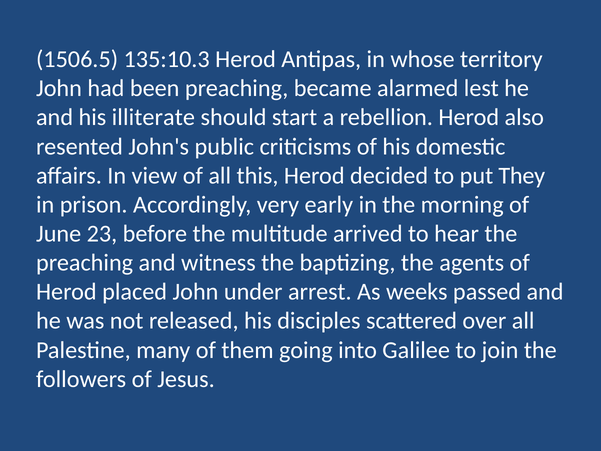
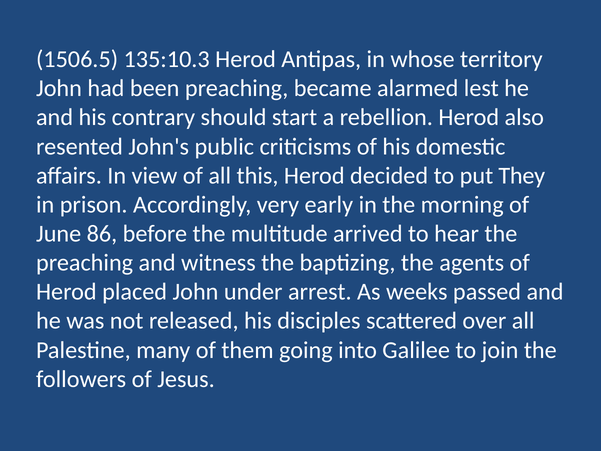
illiterate: illiterate -> contrary
23: 23 -> 86
